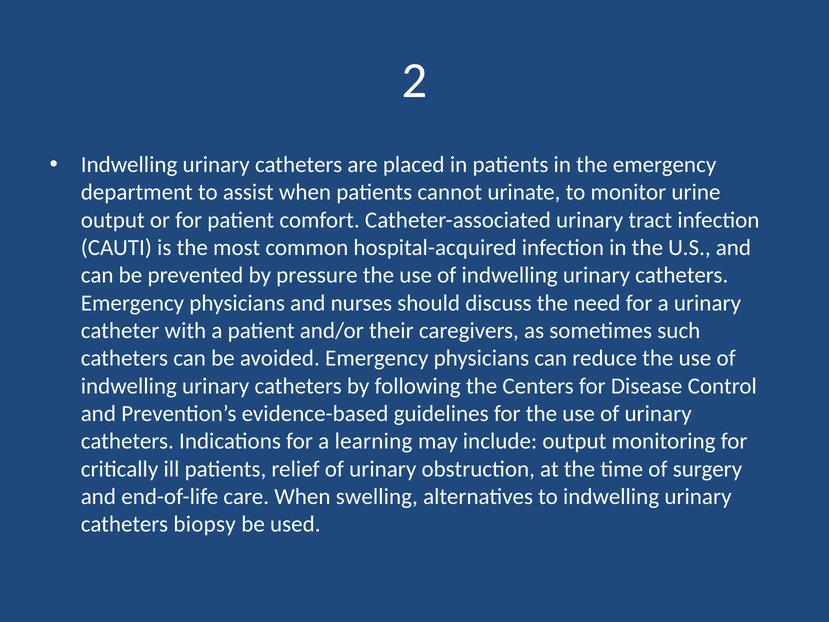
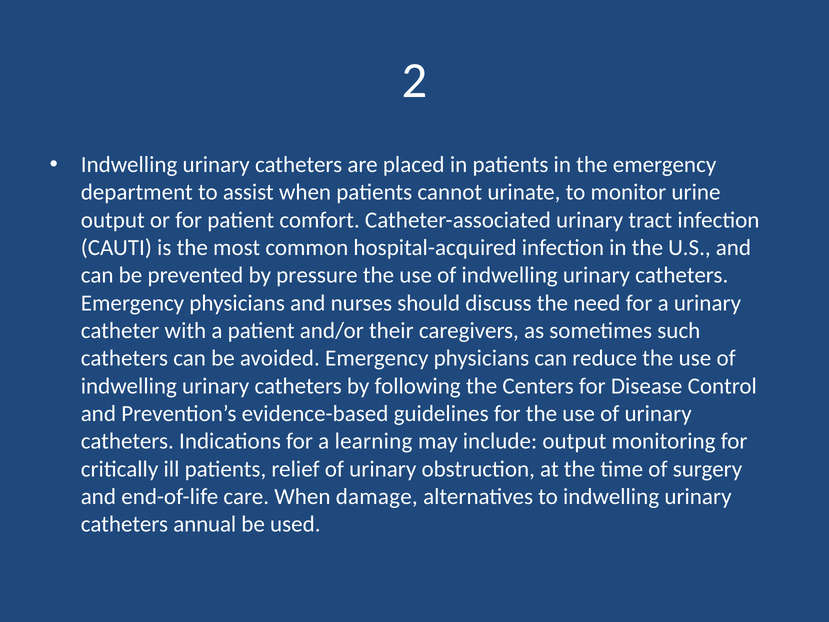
swelling: swelling -> damage
biopsy: biopsy -> annual
